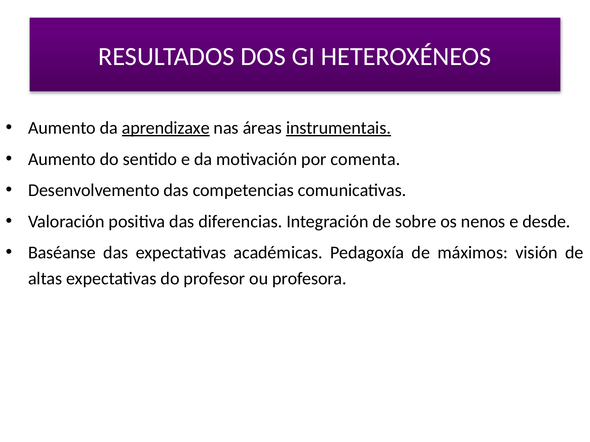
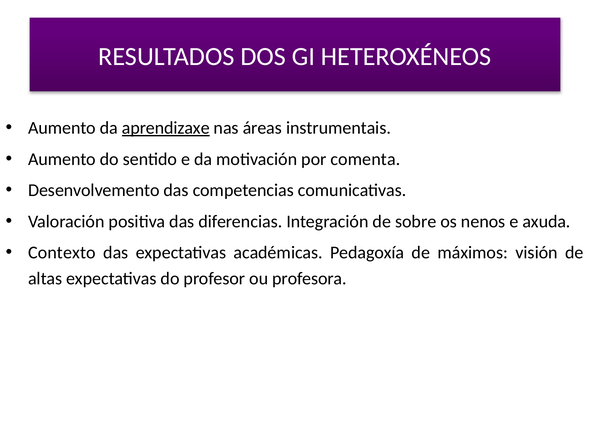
instrumentais underline: present -> none
desde: desde -> axuda
Baséanse: Baséanse -> Contexto
